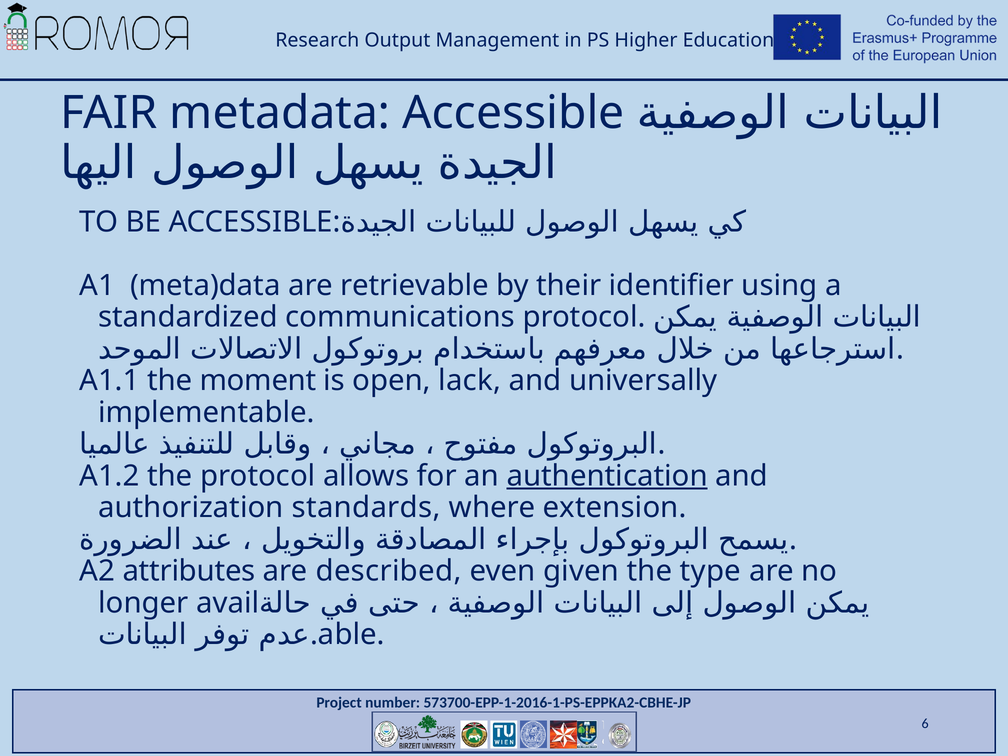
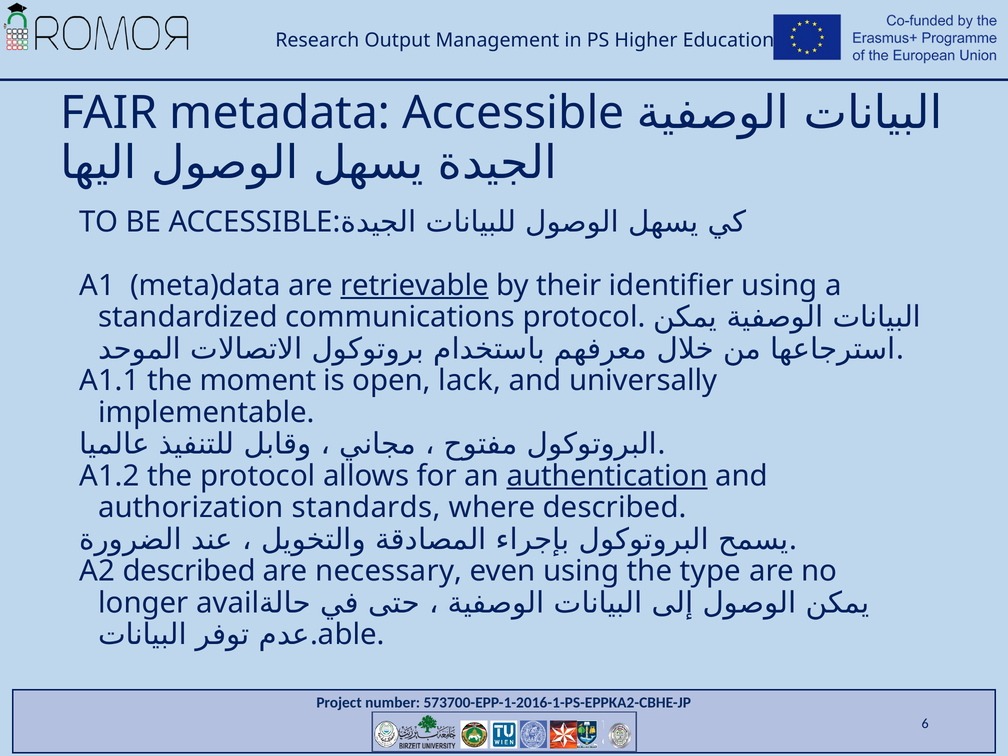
retrievable underline: none -> present
where extension: extension -> described
A2 attributes: attributes -> described
described: described -> necessary
even given: given -> using
